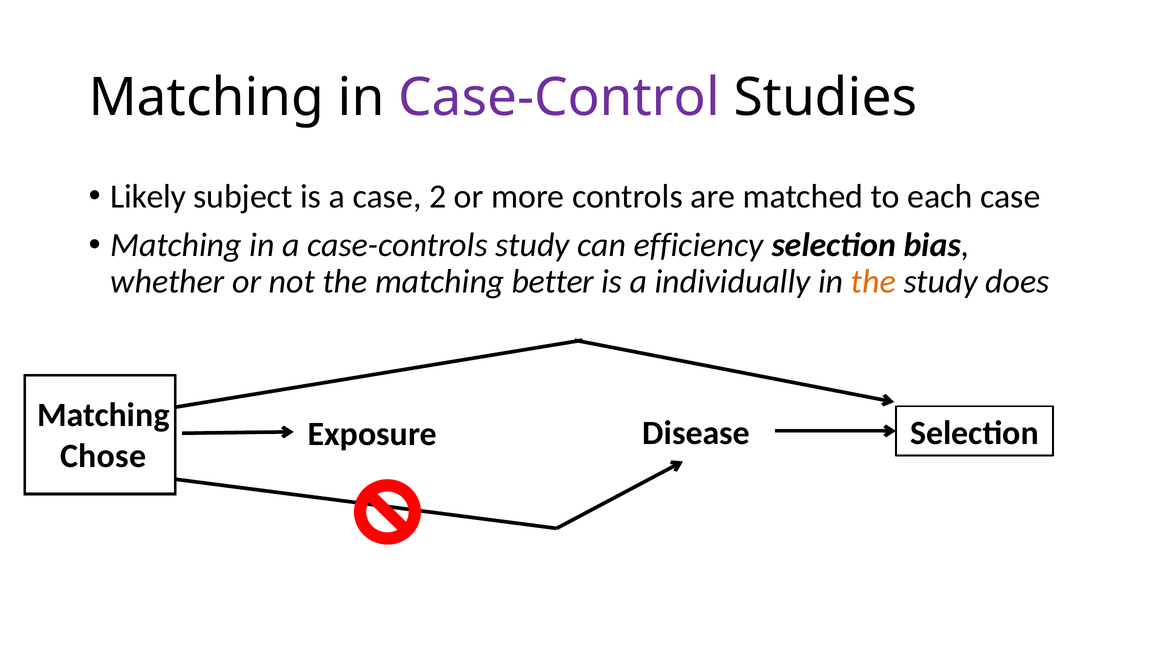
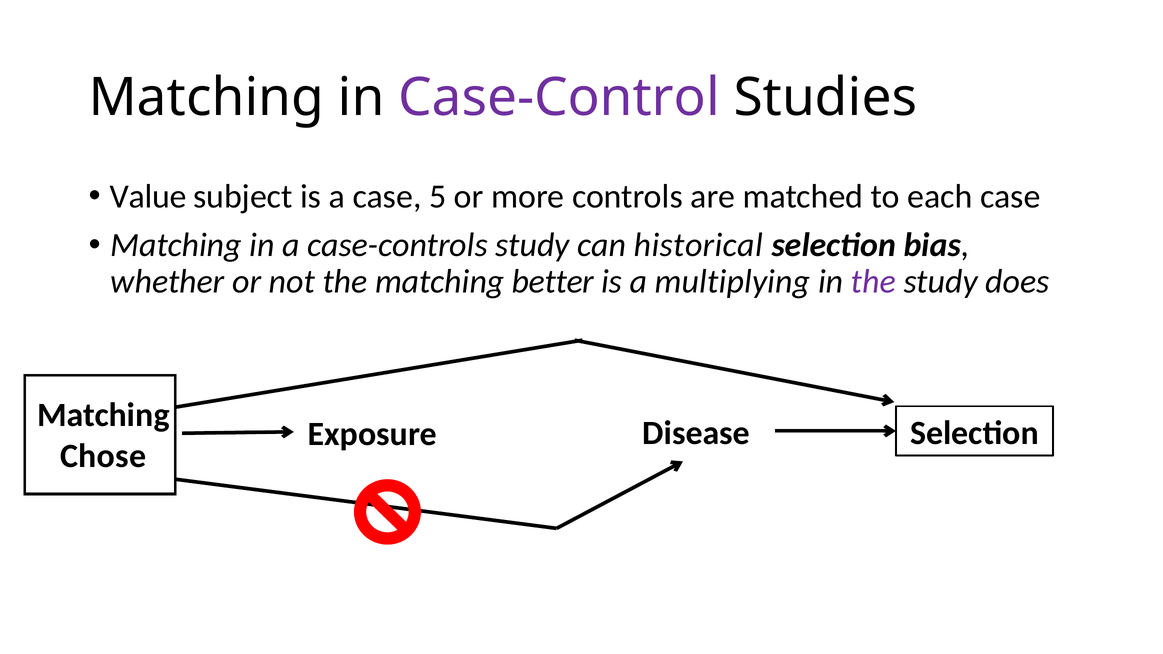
Likely: Likely -> Value
2: 2 -> 5
efficiency: efficiency -> historical
individually: individually -> multiplying
the at (873, 282) colour: orange -> purple
